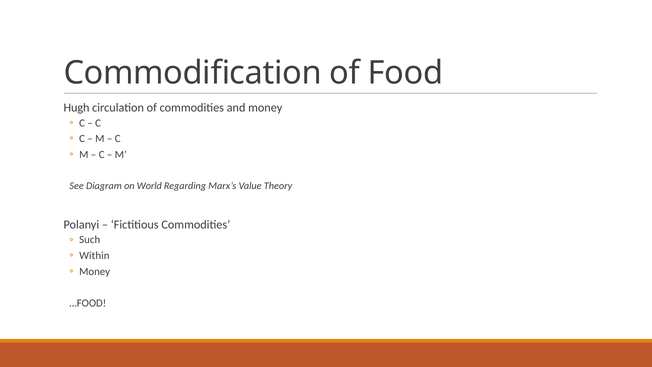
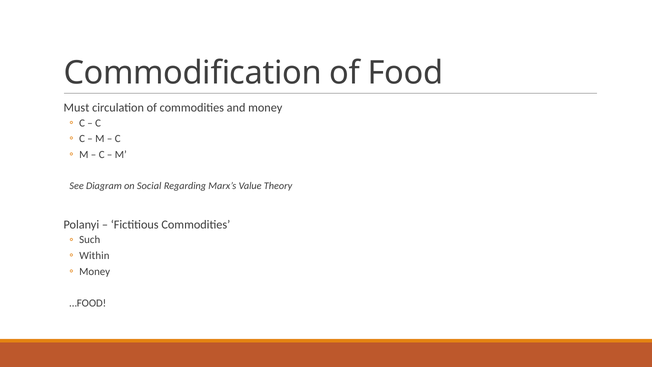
Hugh: Hugh -> Must
World: World -> Social
